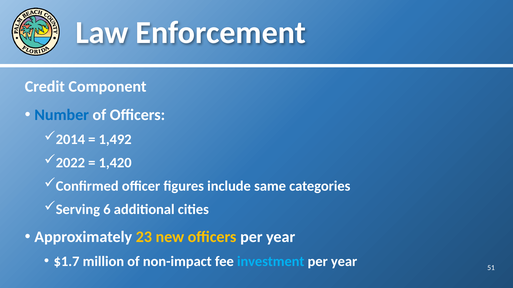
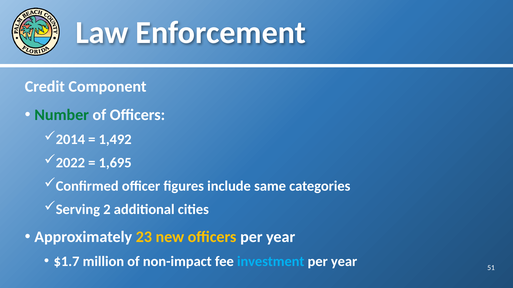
Number colour: blue -> green
1,420: 1,420 -> 1,695
6: 6 -> 2
